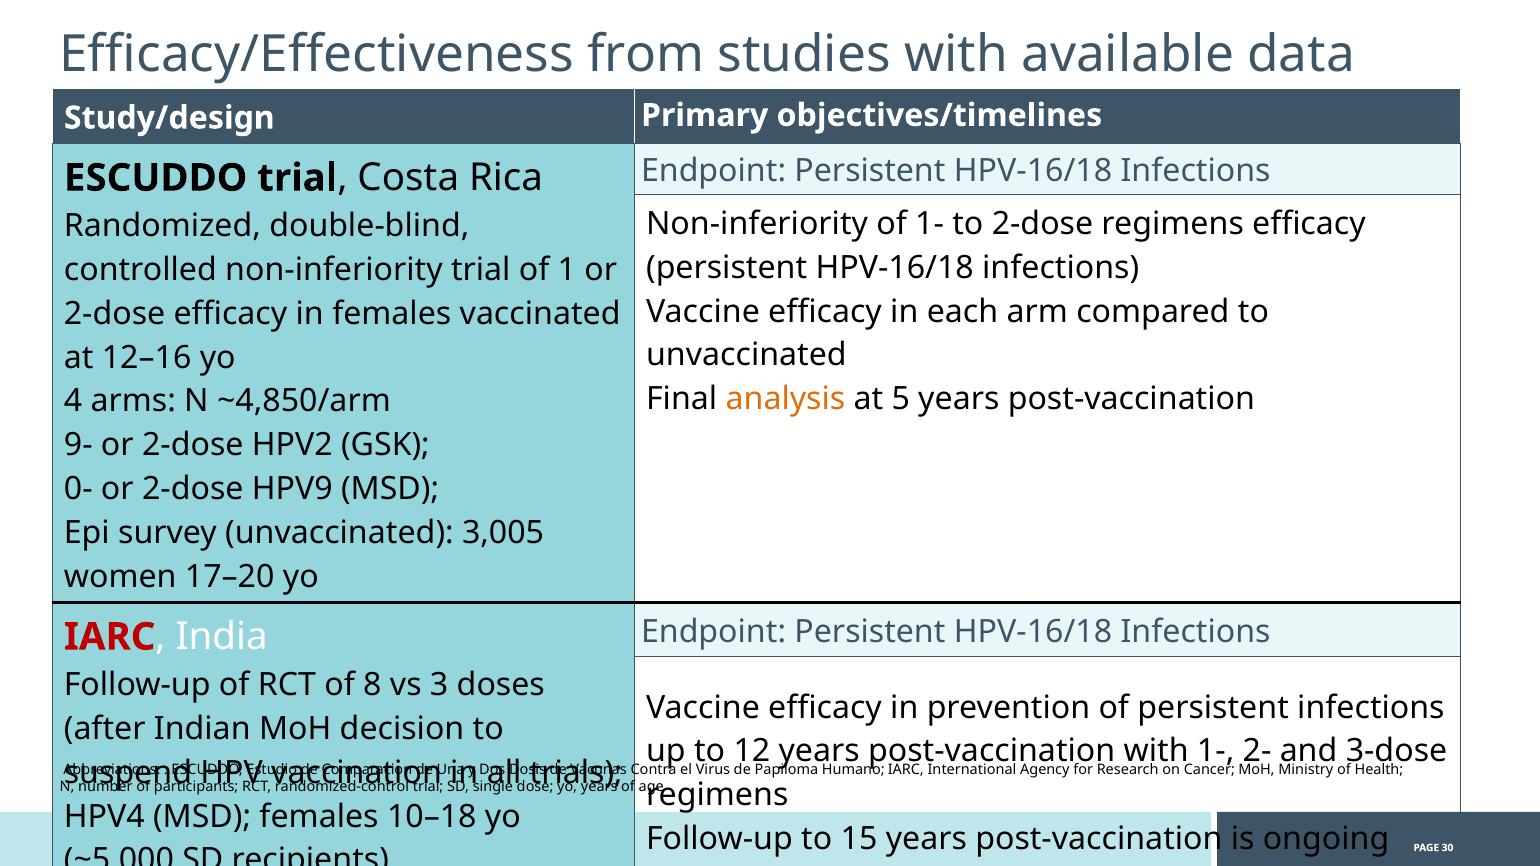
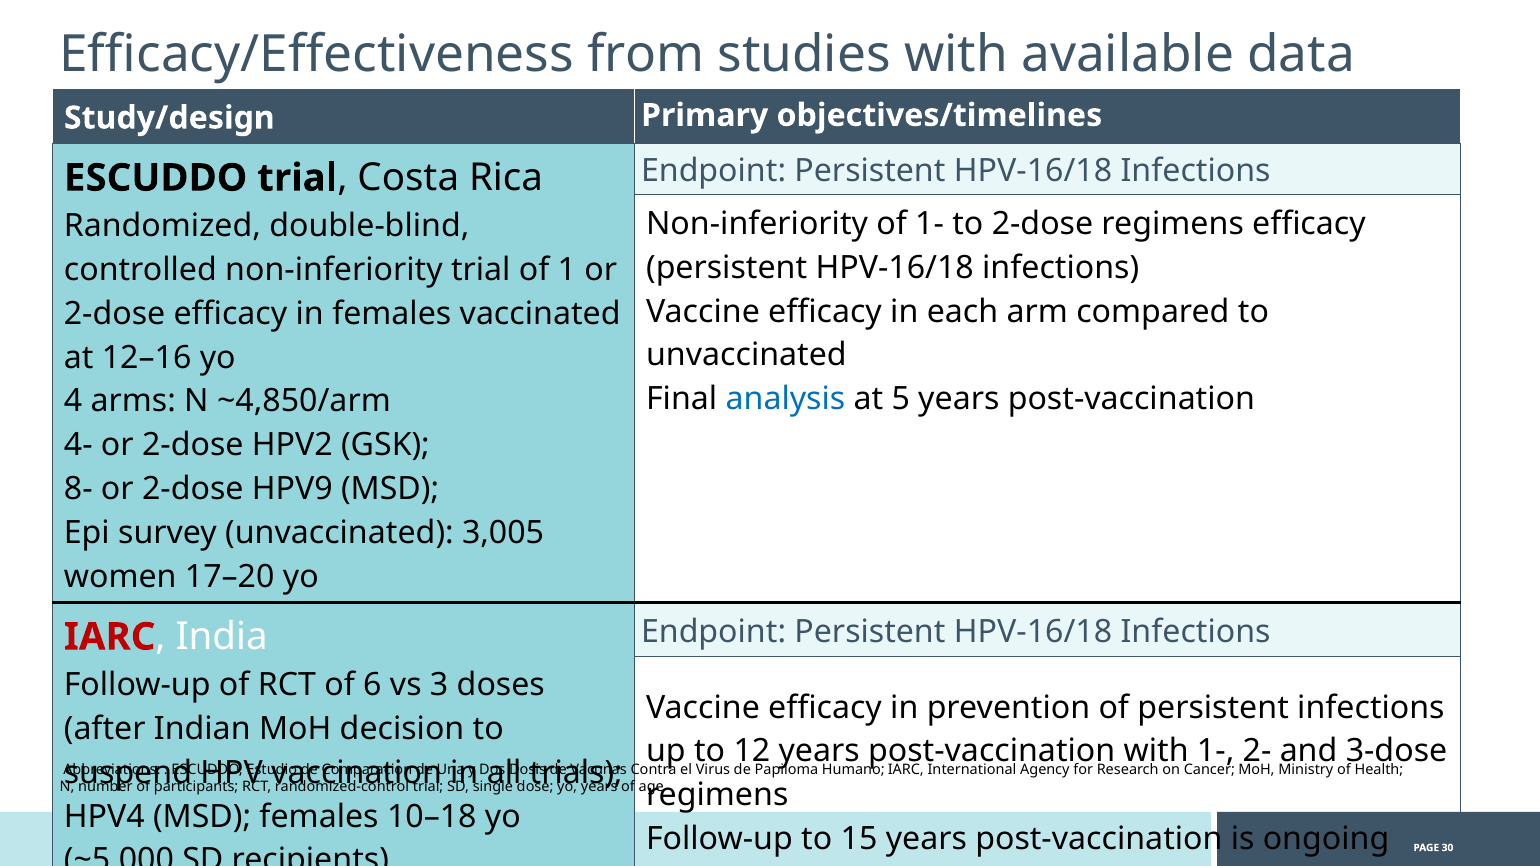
analysis colour: orange -> blue
9-: 9- -> 4-
0-: 0- -> 8-
8: 8 -> 6
